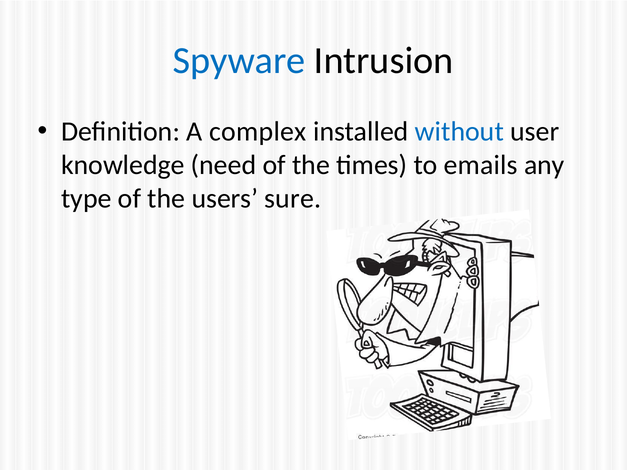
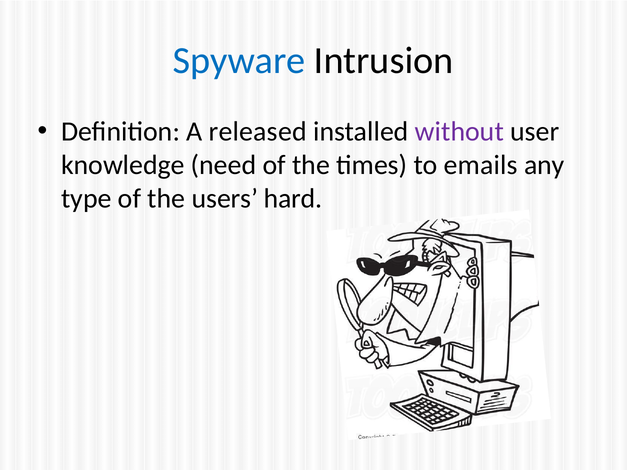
complex: complex -> released
without colour: blue -> purple
sure: sure -> hard
